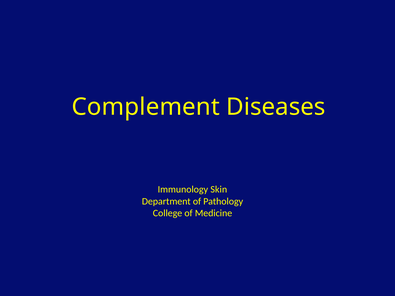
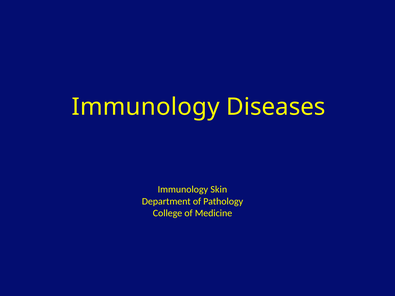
Complement at (146, 107): Complement -> Immunology
